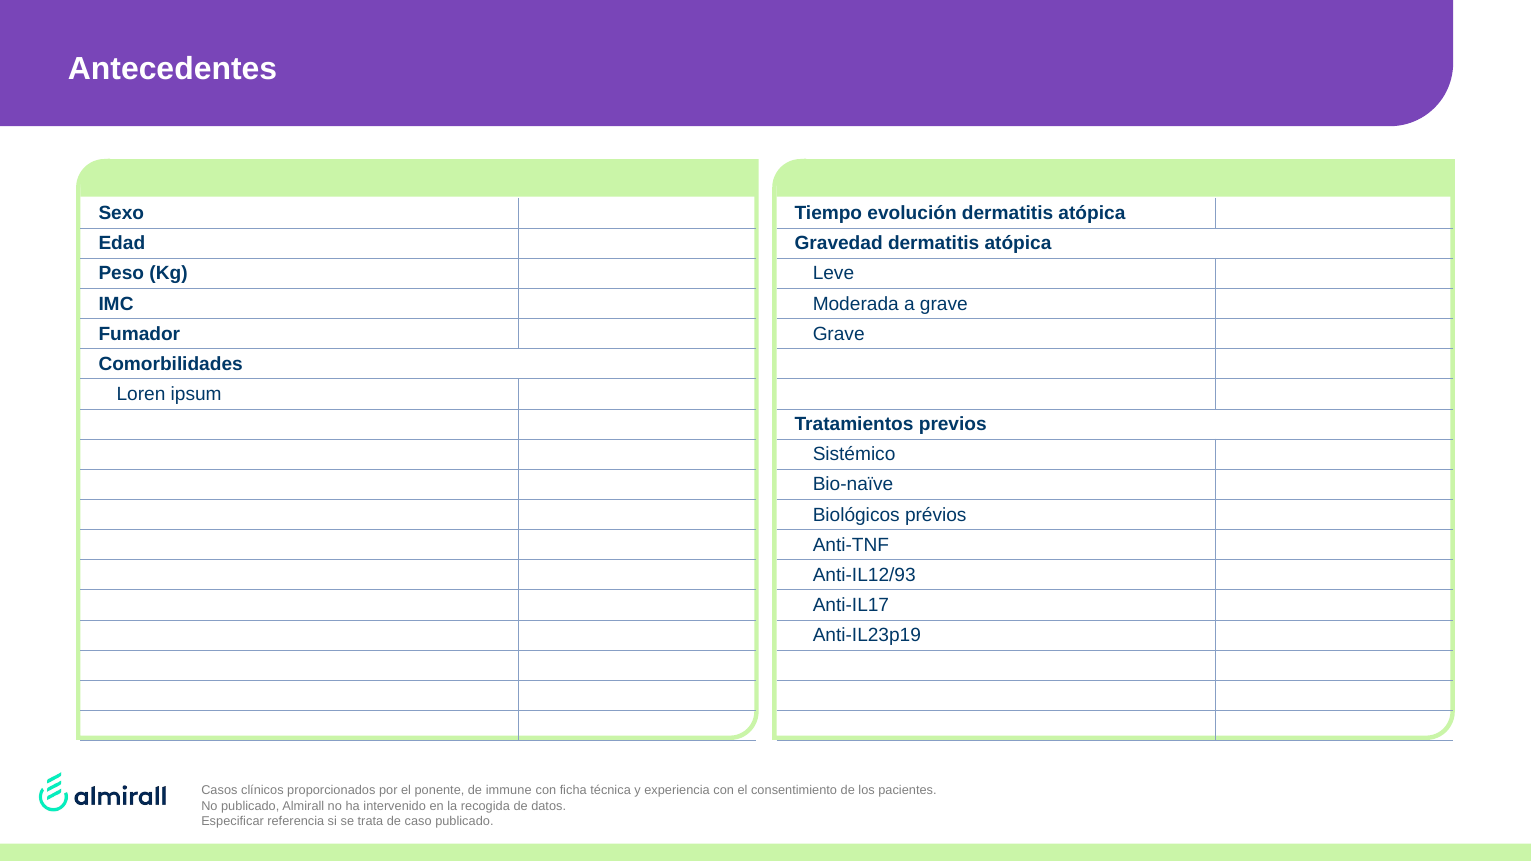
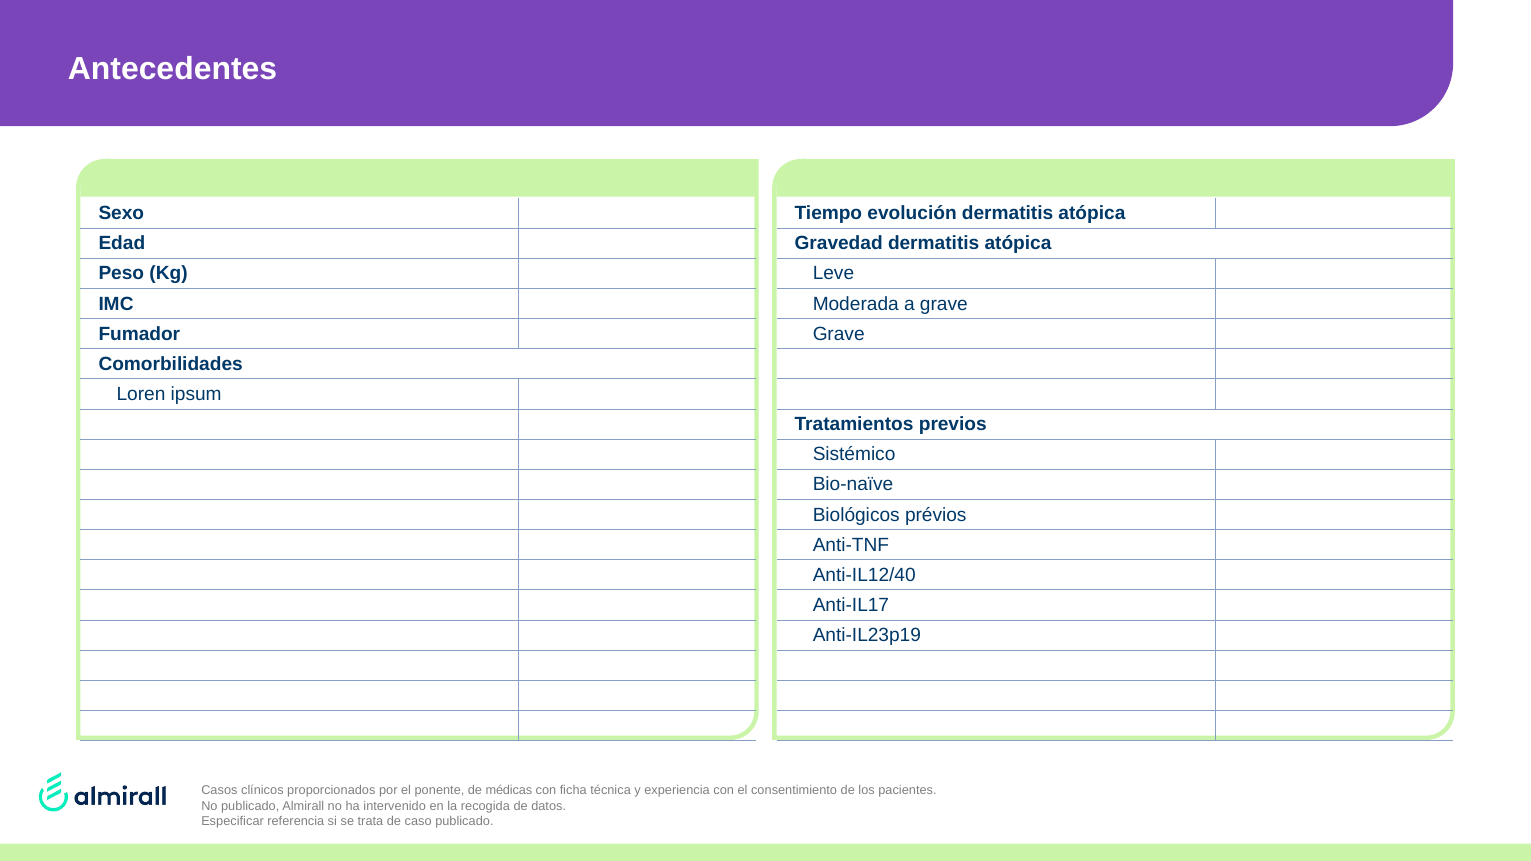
Anti-IL12/93: Anti-IL12/93 -> Anti-IL12/40
immune: immune -> médicas
